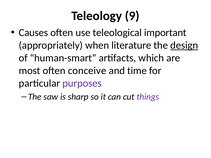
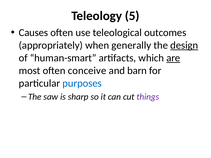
9: 9 -> 5
important: important -> outcomes
literature: literature -> generally
are underline: none -> present
time: time -> barn
purposes colour: purple -> blue
